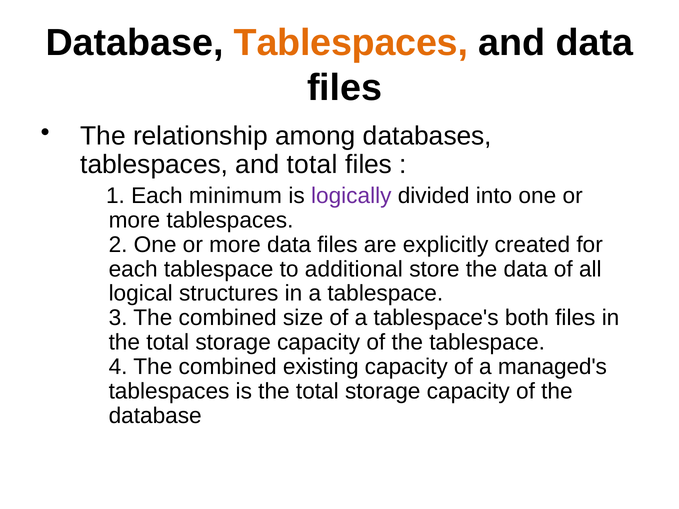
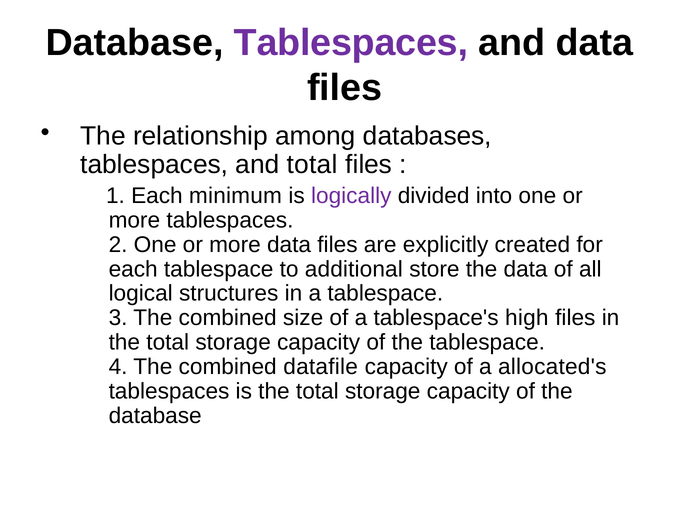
Tablespaces at (351, 43) colour: orange -> purple
both: both -> high
existing: existing -> datafile
managed's: managed's -> allocated's
